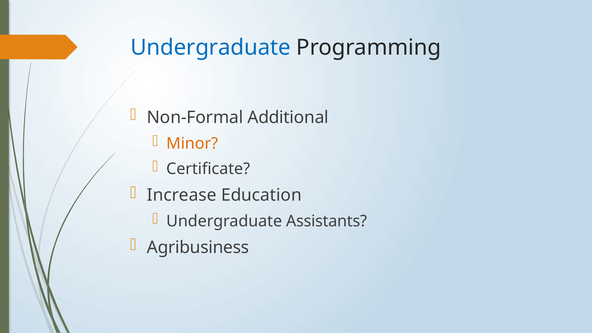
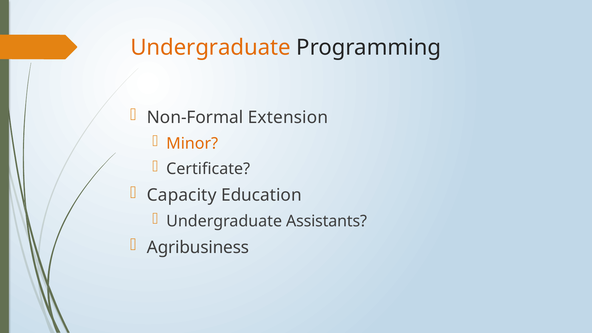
Undergraduate at (210, 47) colour: blue -> orange
Additional: Additional -> Extension
Increase: Increase -> Capacity
